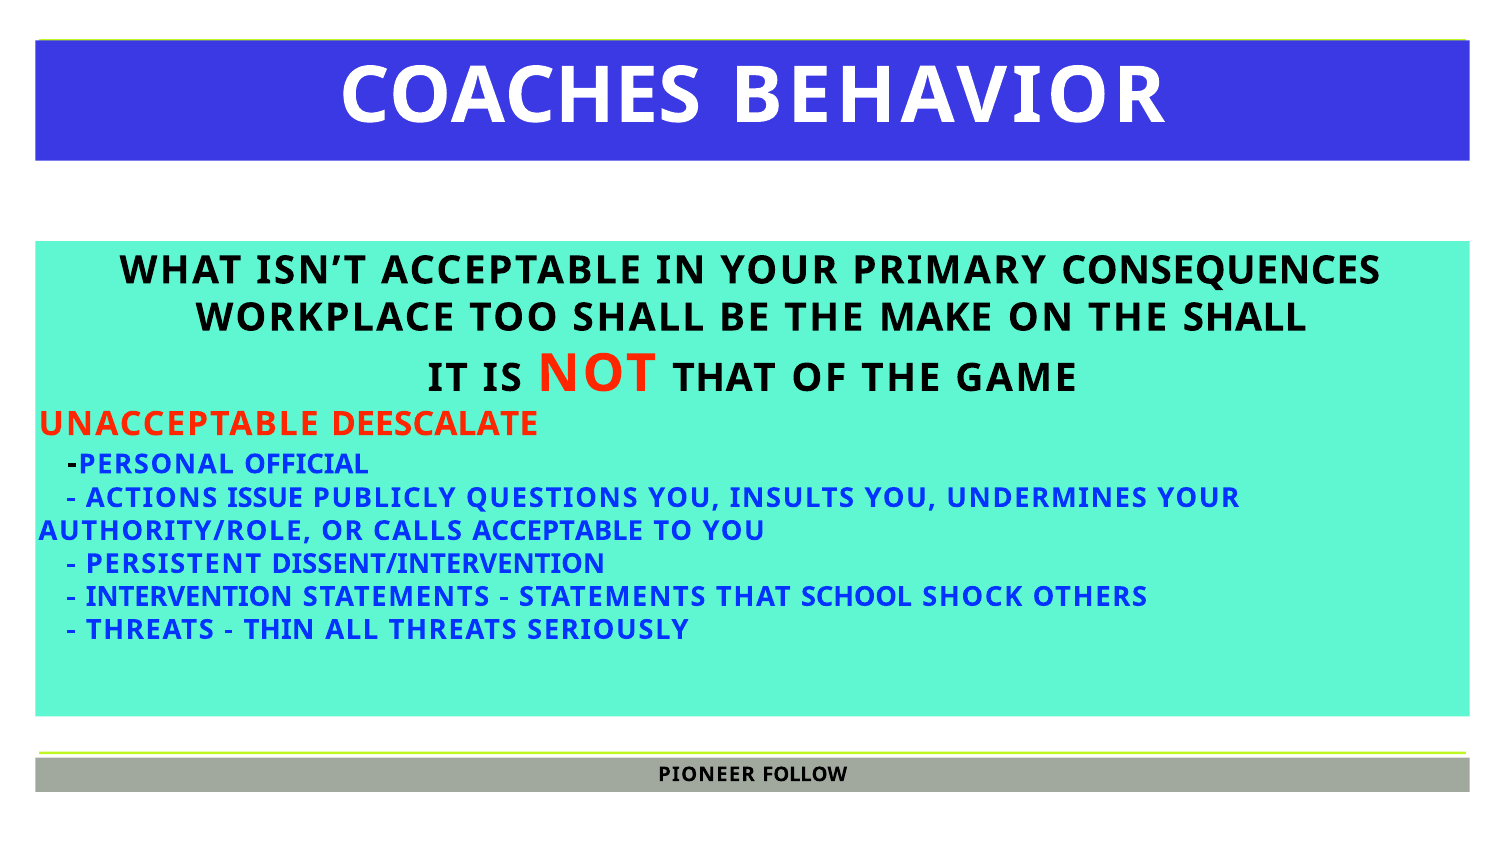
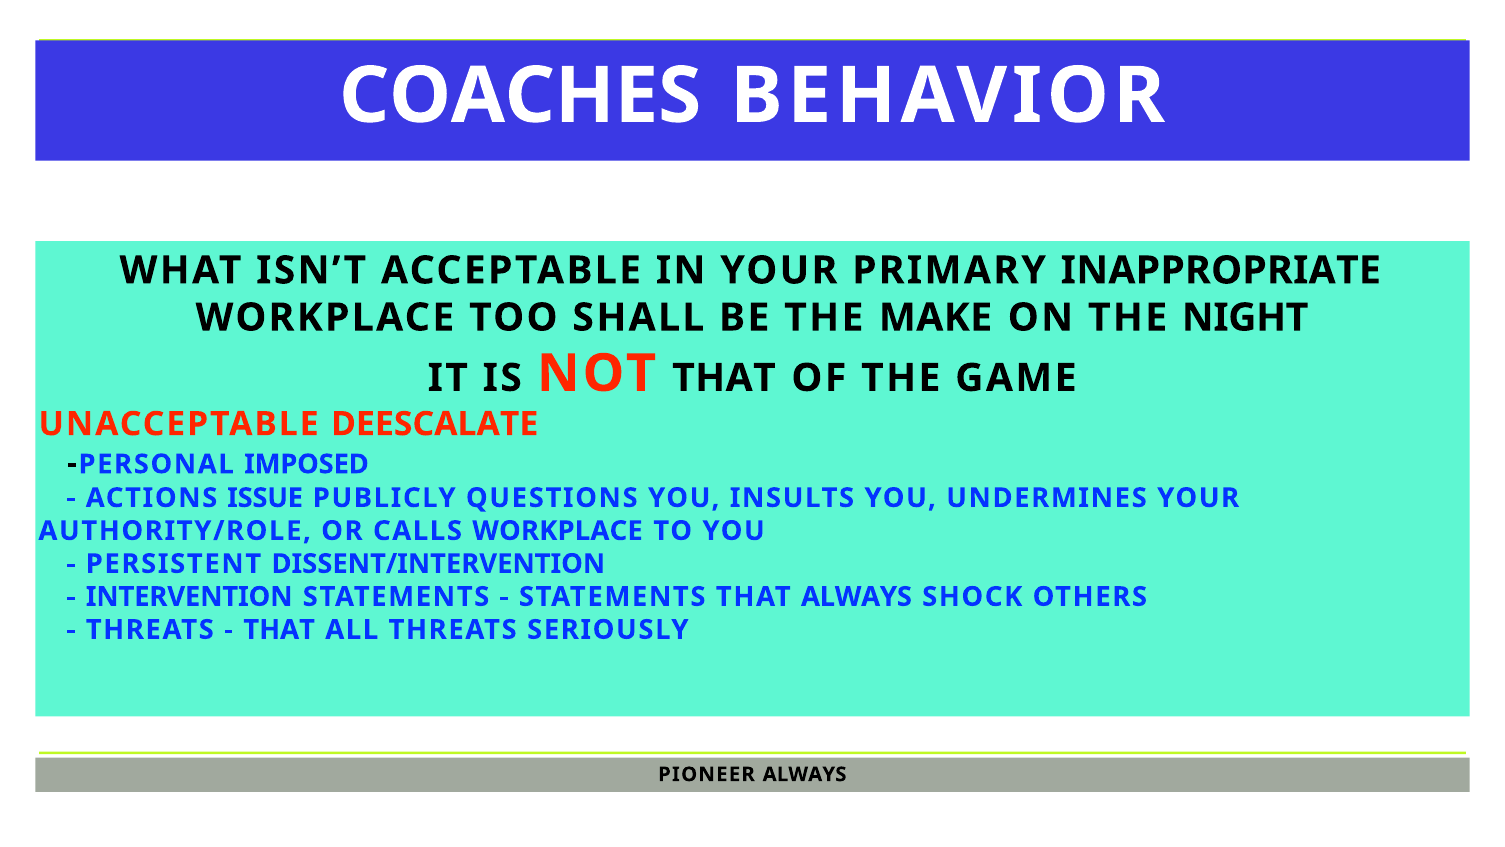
CONSEQUENCES: CONSEQUENCES -> INAPPROPRIATE
THE SHALL: SHALL -> NIGHT
OFFICIAL: OFFICIAL -> IMPOSED
CALLS ACCEPTABLE: ACCEPTABLE -> WORKPLACE
THAT SCHOOL: SCHOOL -> ALWAYS
THIN at (279, 629): THIN -> THAT
PIONEER FOLLOW: FOLLOW -> ALWAYS
